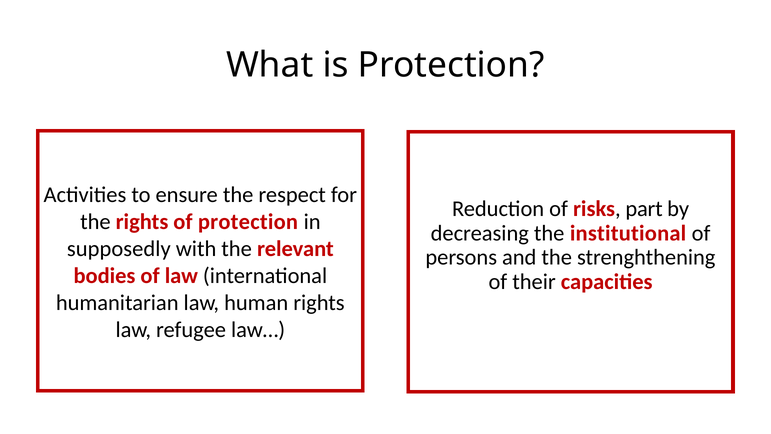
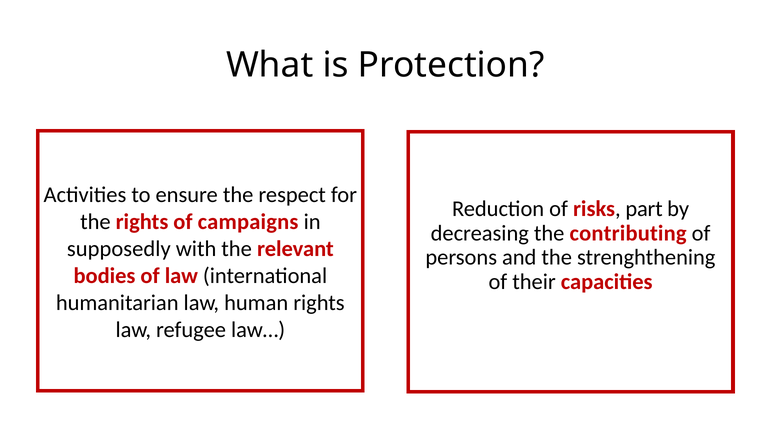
of protection: protection -> campaigns
institutional: institutional -> contributing
